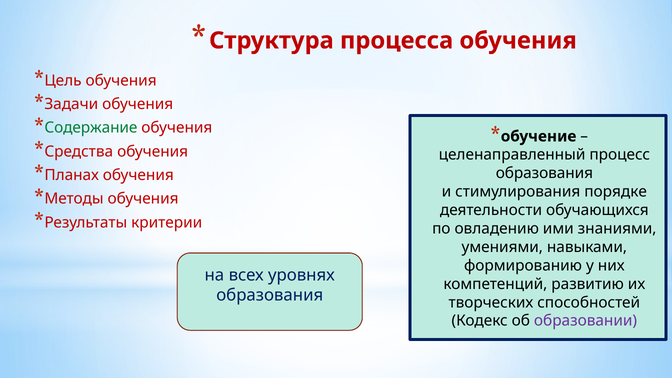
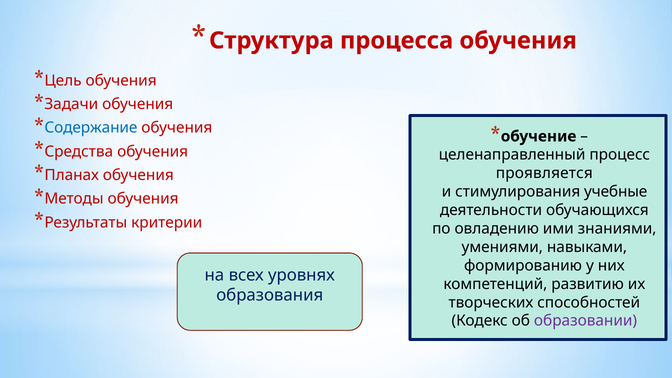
Содержание colour: green -> blue
образования at (544, 173): образования -> проявляется
порядке: порядке -> учебные
